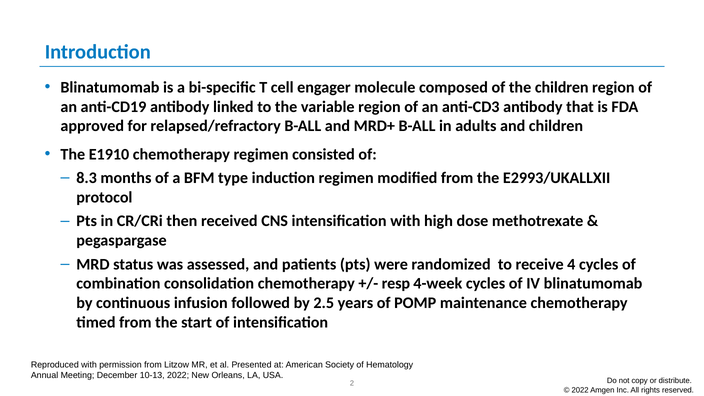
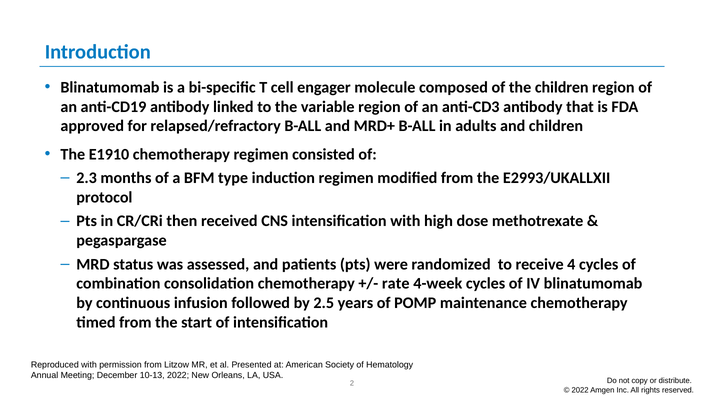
8.3: 8.3 -> 2.3
resp: resp -> rate
